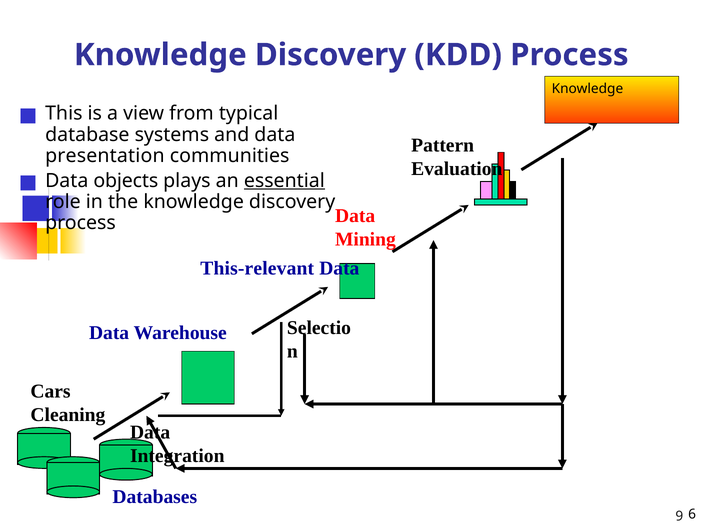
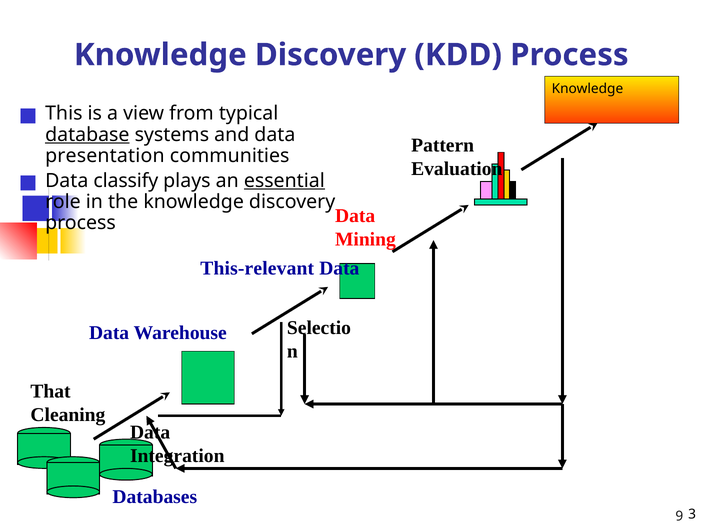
database underline: none -> present
objects: objects -> classify
Cars: Cars -> That
6: 6 -> 3
